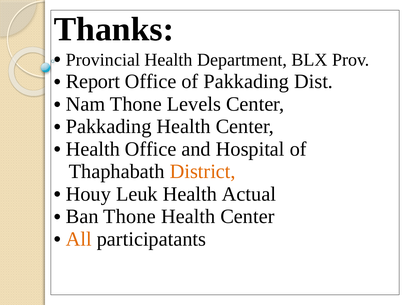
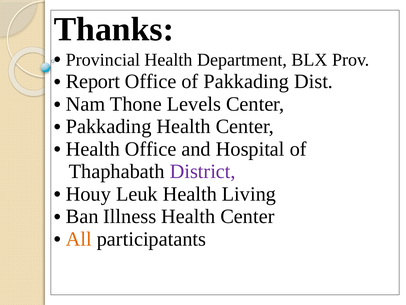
District colour: orange -> purple
Actual: Actual -> Living
Ban Thone: Thone -> Illness
